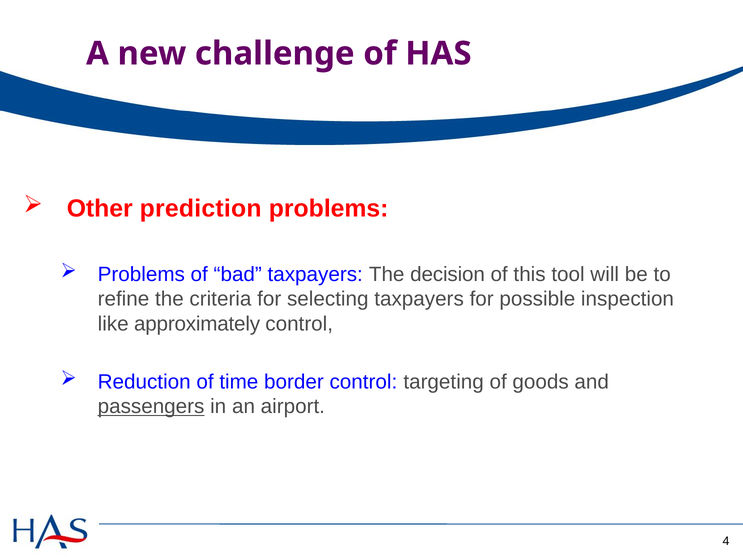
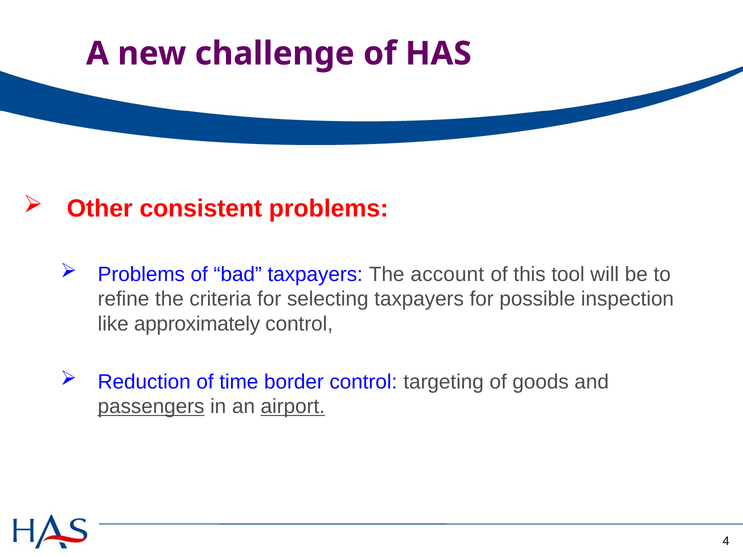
prediction: prediction -> consistent
decision: decision -> account
airport underline: none -> present
